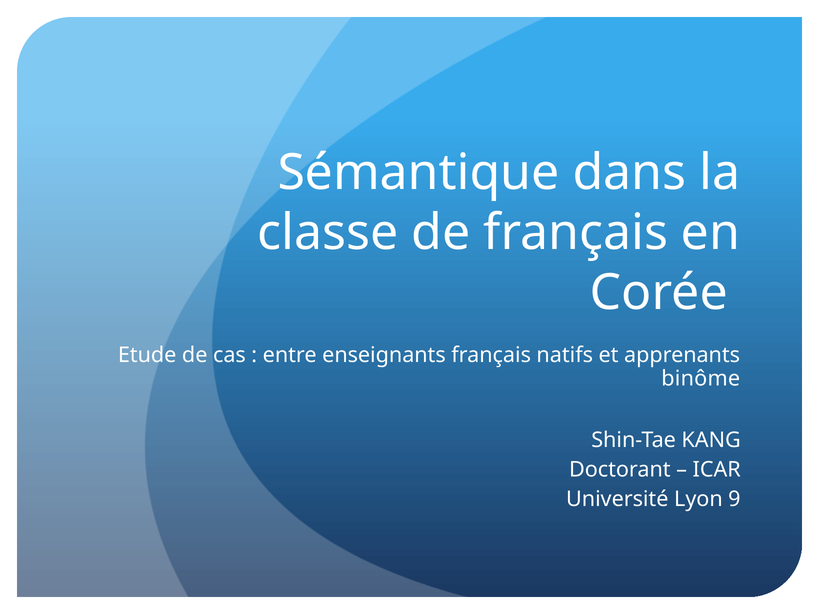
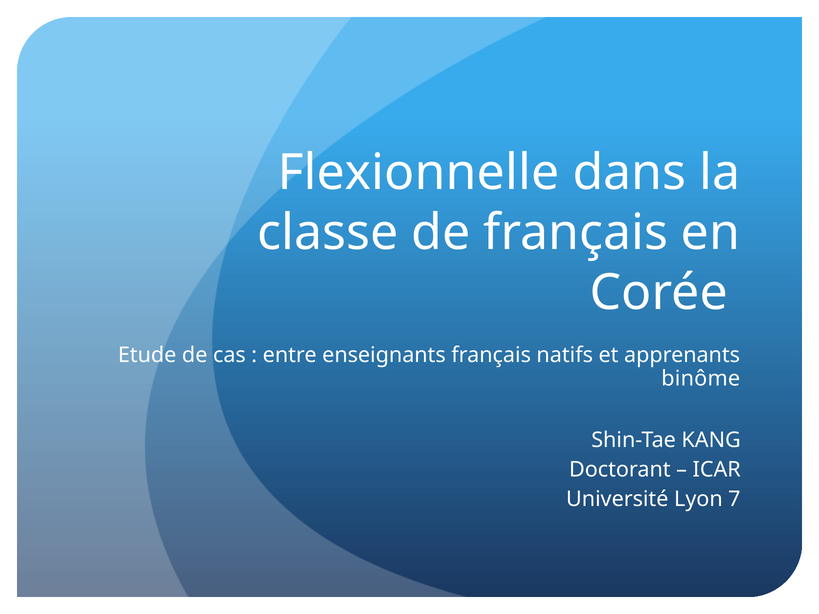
Sémantique: Sémantique -> Flexionnelle
9: 9 -> 7
